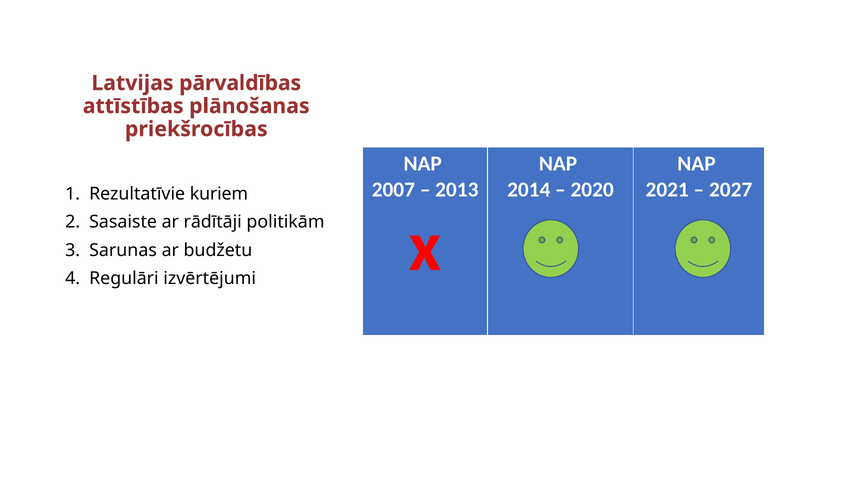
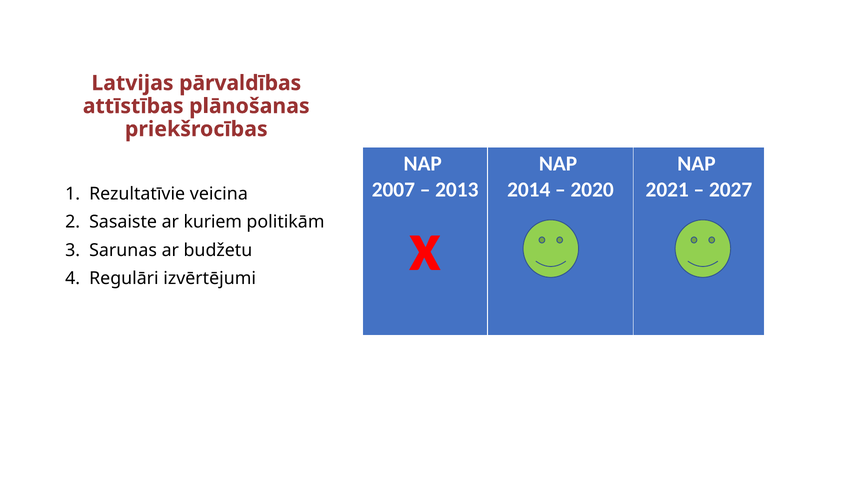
kuriem: kuriem -> veicina
rādītāji: rādītāji -> kuriem
